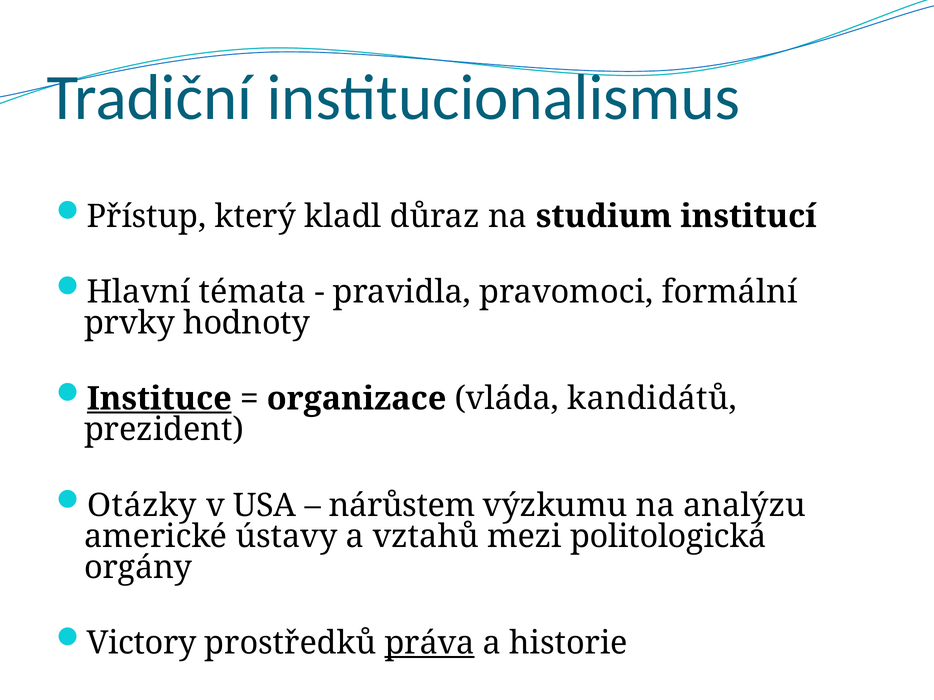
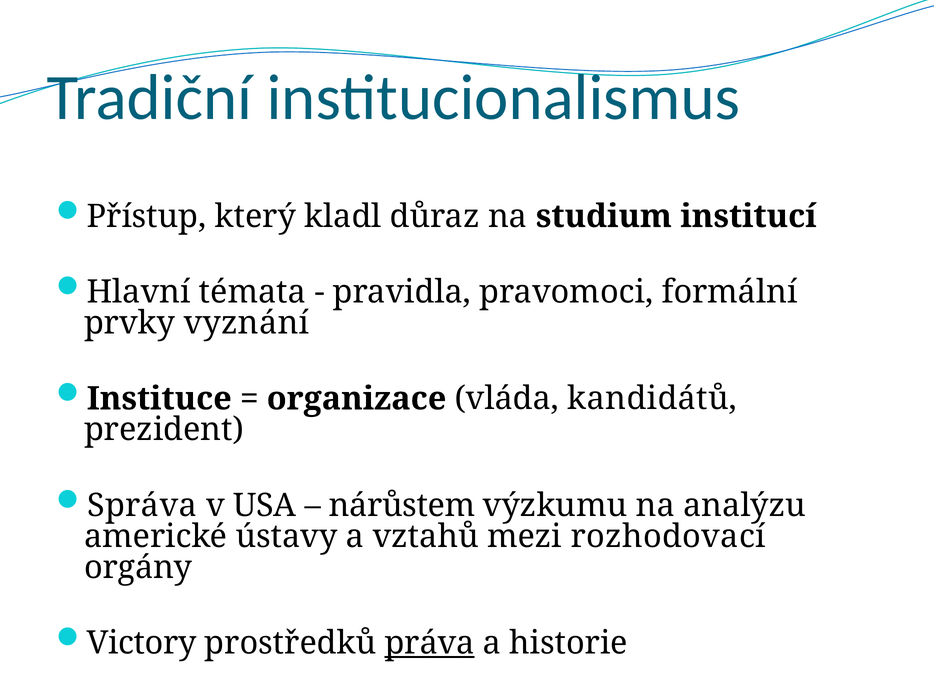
hodnoty: hodnoty -> vyznání
Instituce underline: present -> none
Otázky: Otázky -> Správa
politologická: politologická -> rozhodovací
